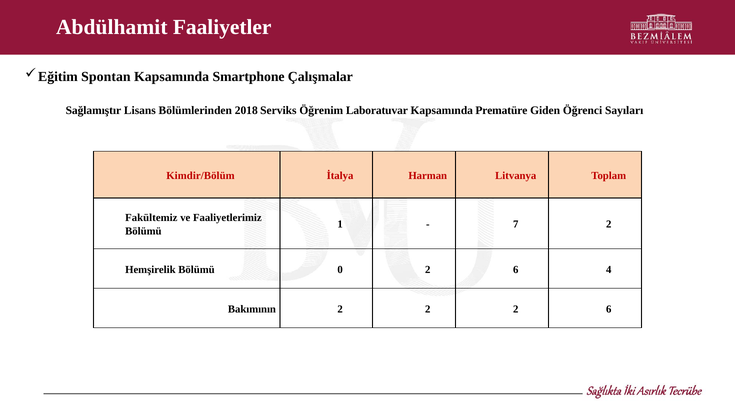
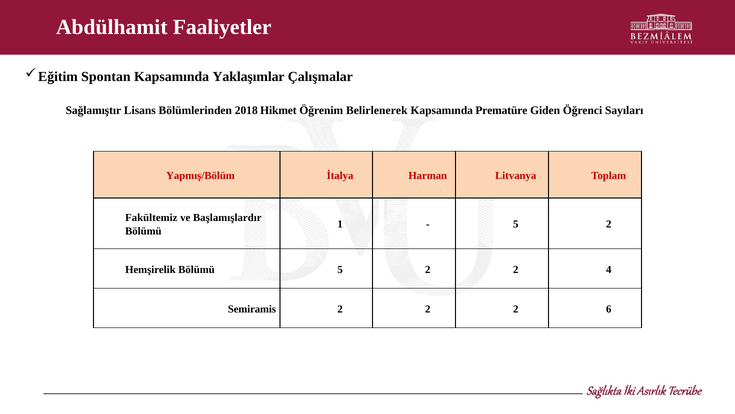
Smartphone: Smartphone -> Yaklaşımlar
Serviks: Serviks -> Hikmet
Laboratuvar: Laboratuvar -> Belirlenerek
Kimdir/Bölüm: Kimdir/Bölüm -> Yapmış/Bölüm
Faaliyetlerimiz: Faaliyetlerimiz -> Başlamışlardır
7 at (516, 224): 7 -> 5
Bölümü 0: 0 -> 5
6 at (516, 269): 6 -> 2
Bakımının: Bakımının -> Semiramis
